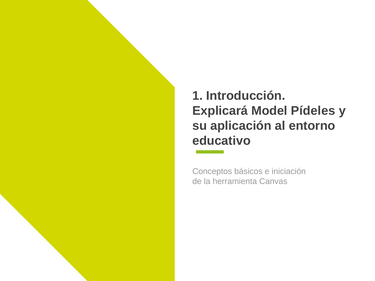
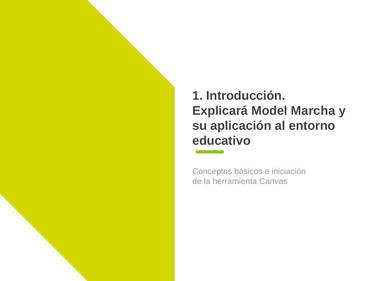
Pídeles: Pídeles -> Marcha
